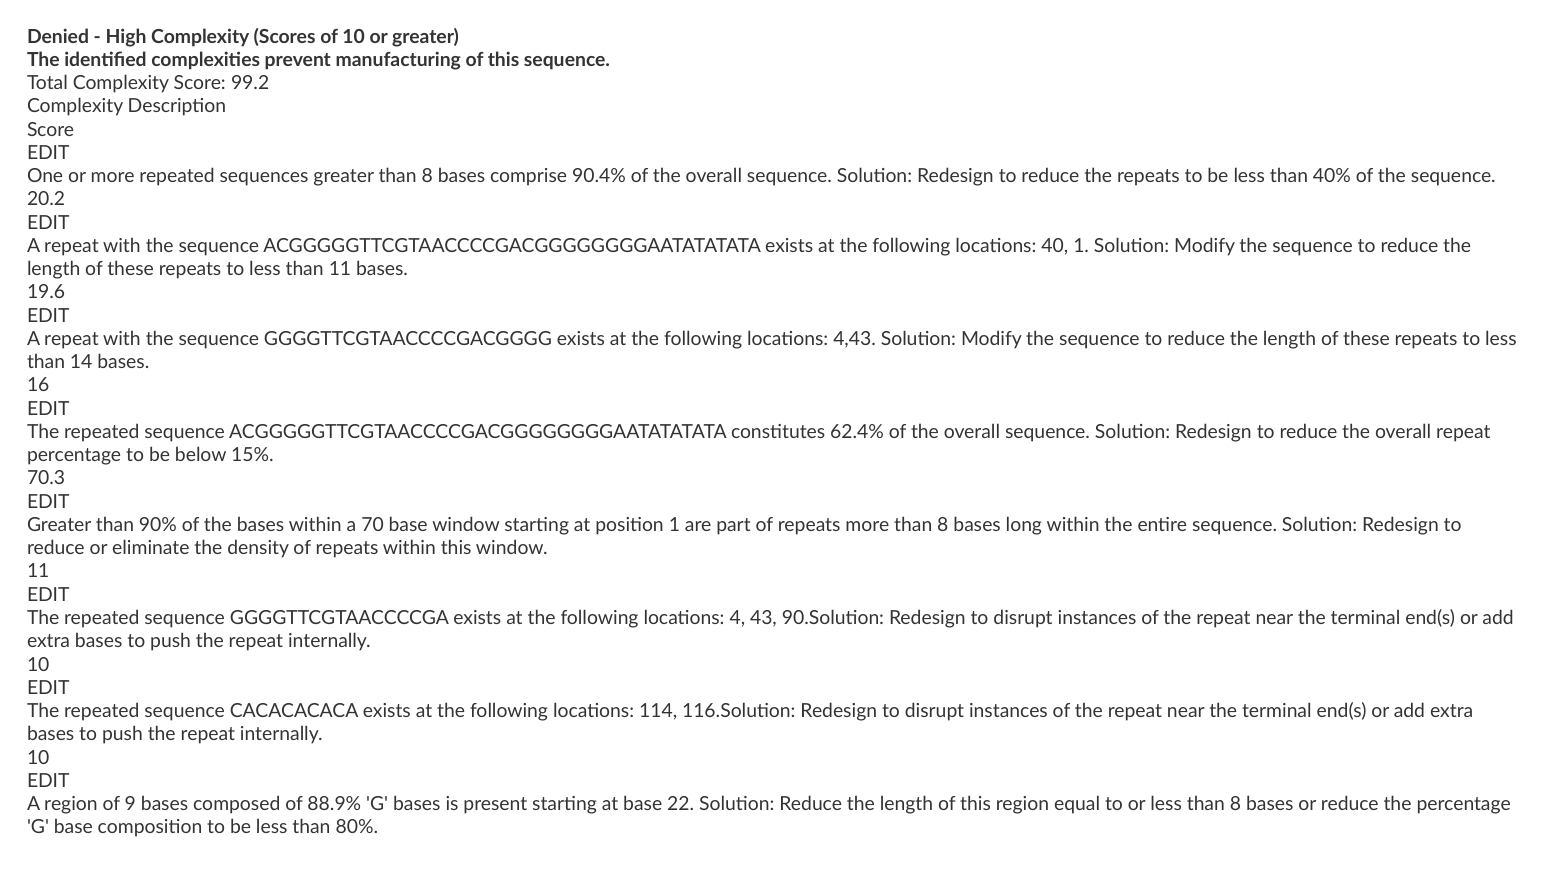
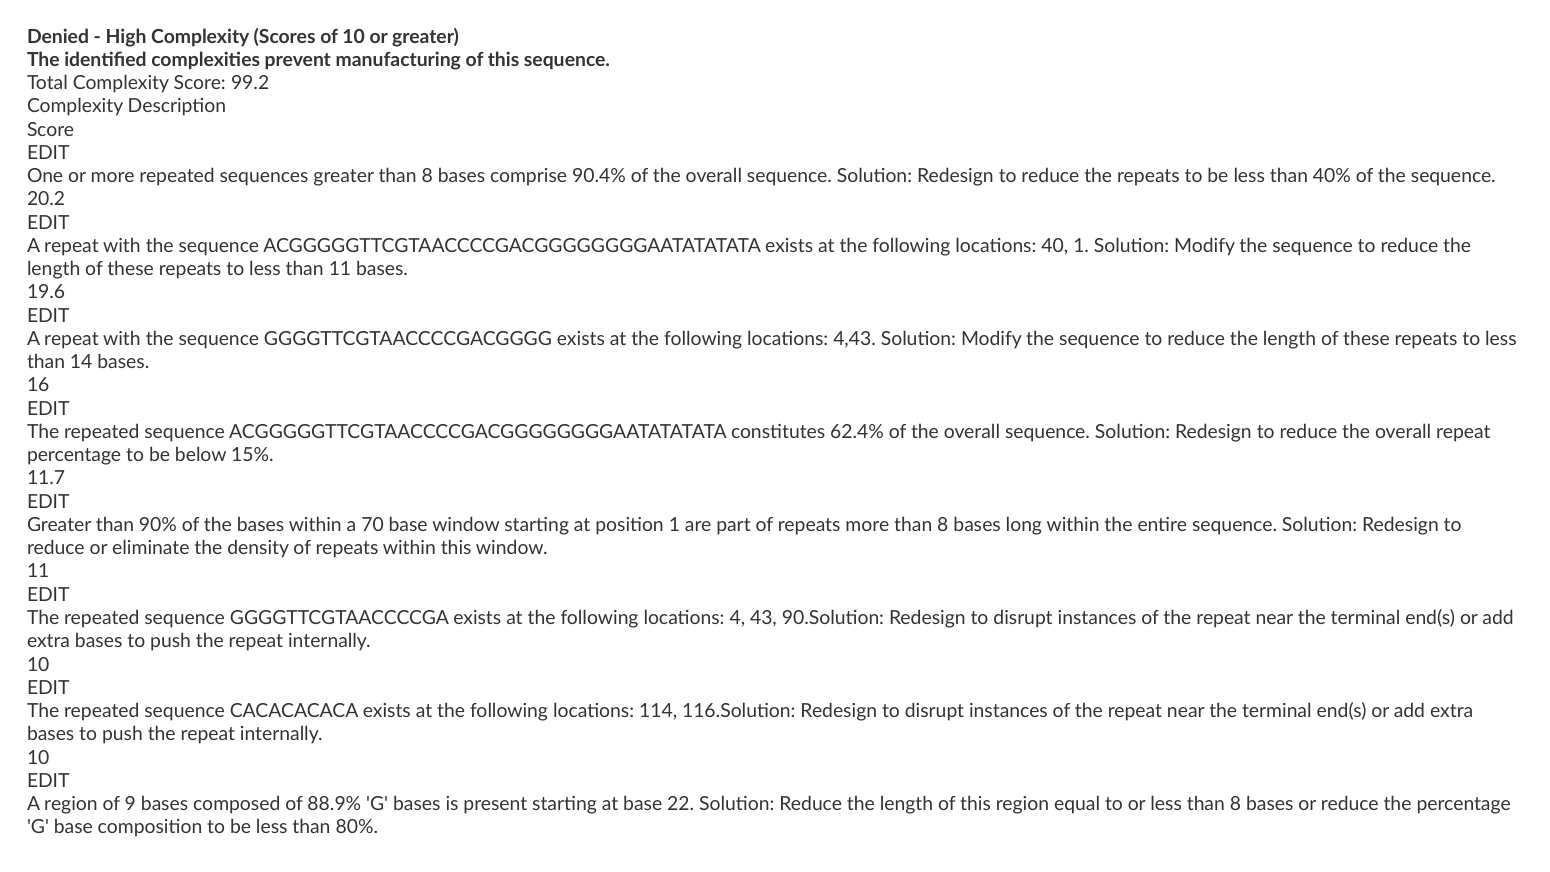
70.3: 70.3 -> 11.7
